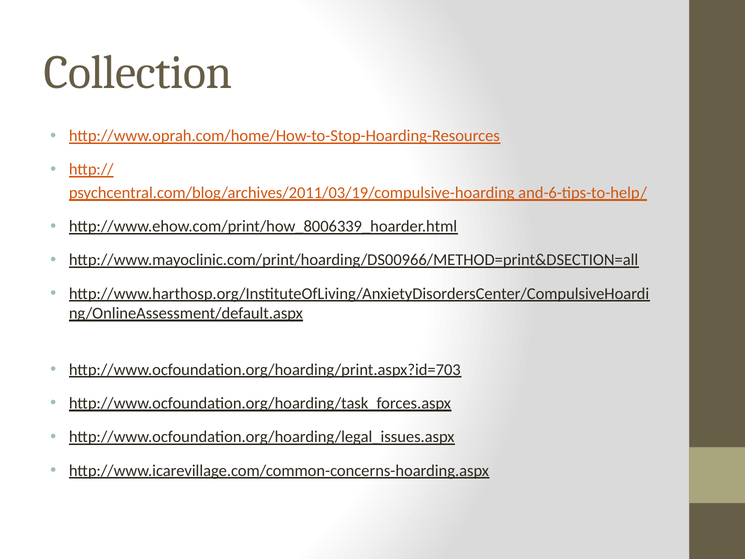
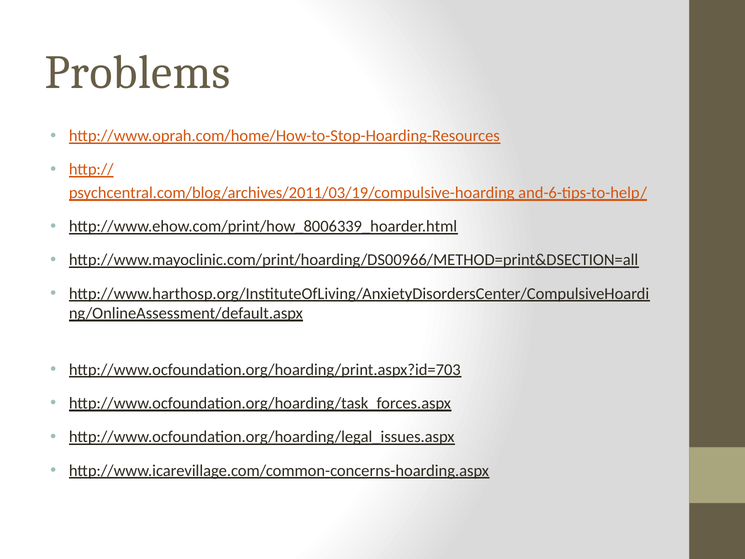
Collection: Collection -> Problems
